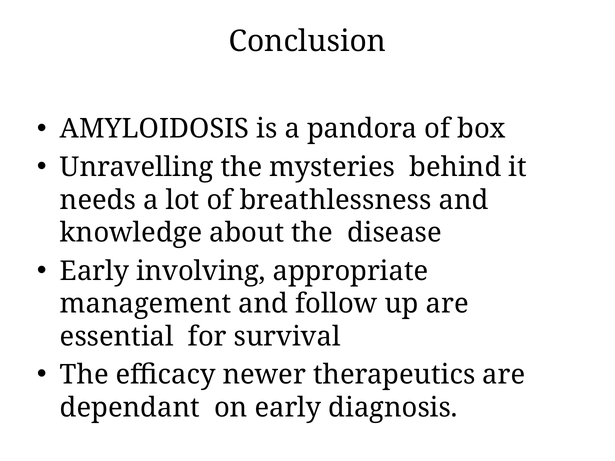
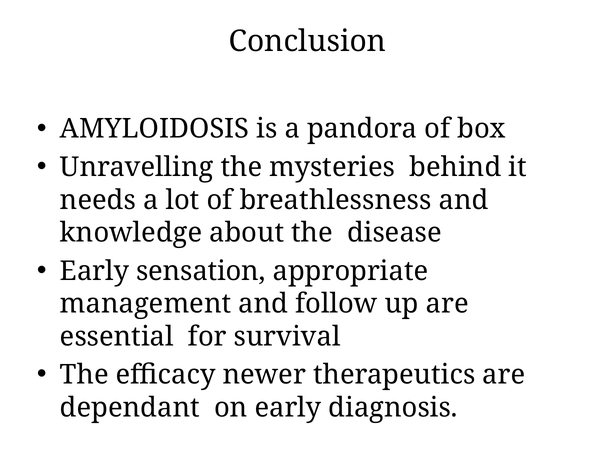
involving: involving -> sensation
